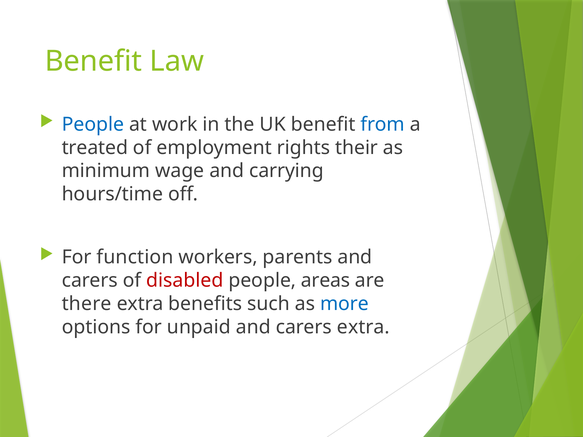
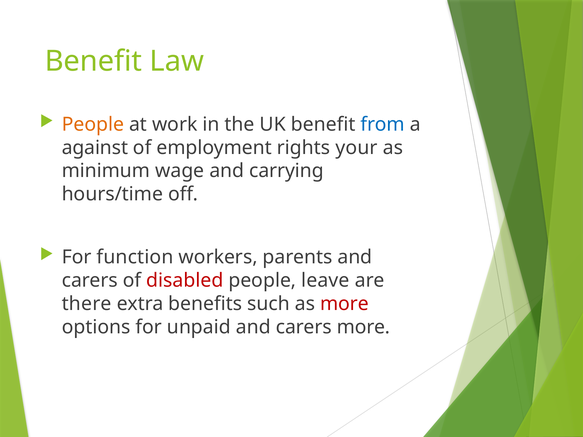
People at (93, 124) colour: blue -> orange
treated: treated -> against
their: their -> your
areas: areas -> leave
more at (344, 304) colour: blue -> red
carers extra: extra -> more
